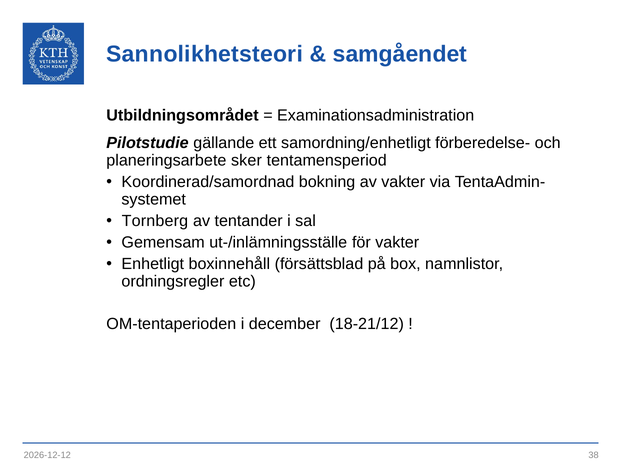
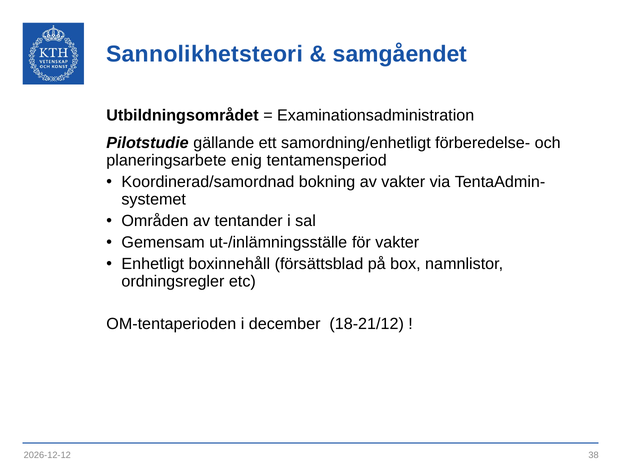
sker: sker -> enig
Tornberg: Tornberg -> Områden
